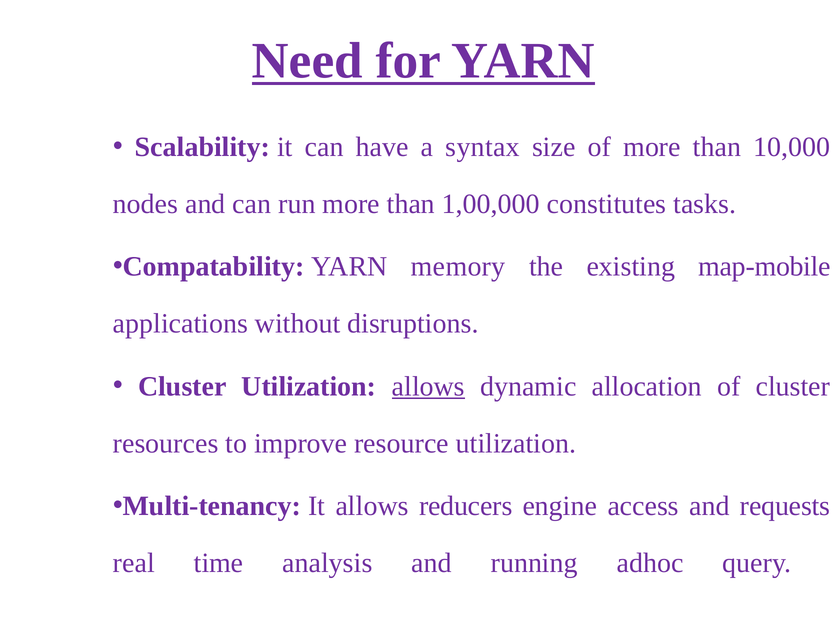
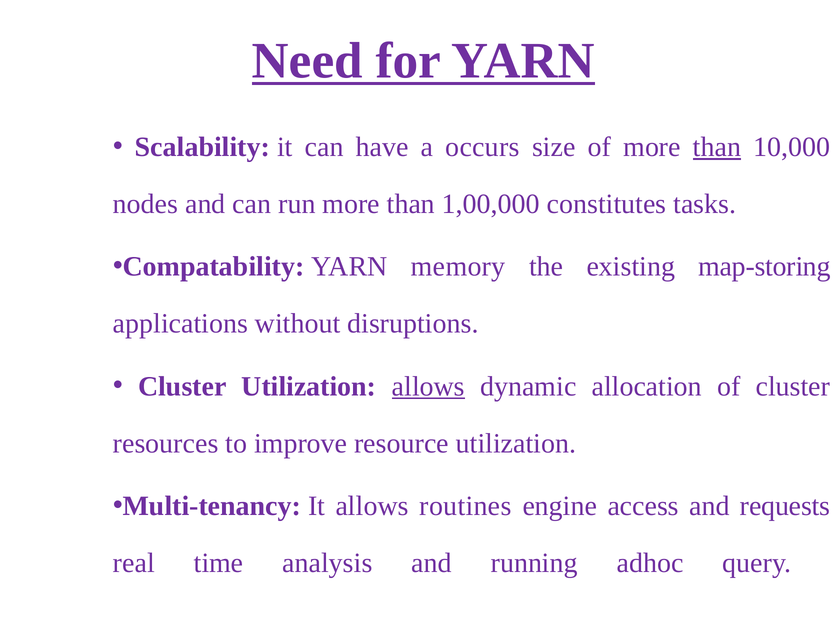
syntax: syntax -> occurs
than at (717, 147) underline: none -> present
map-mobile: map-mobile -> map-storing
reducers: reducers -> routines
